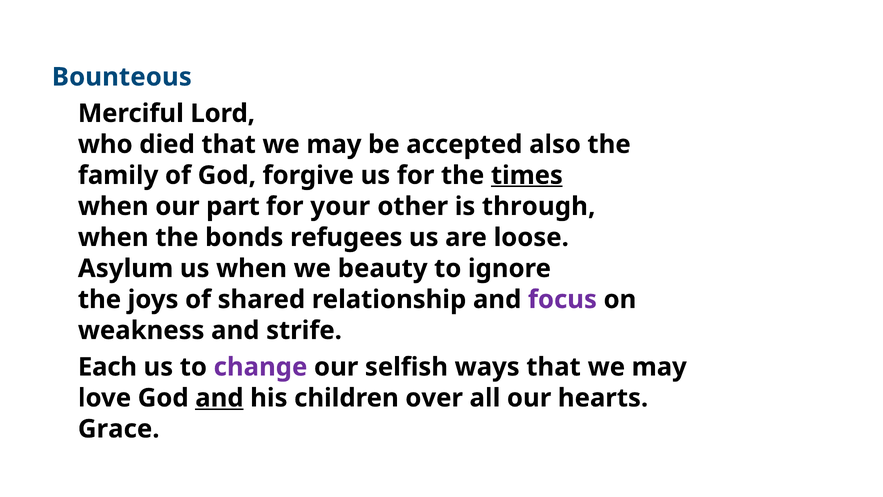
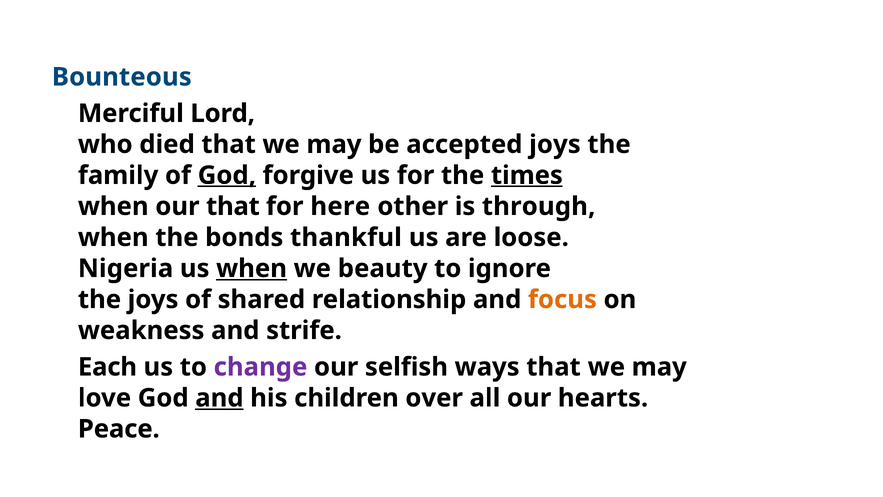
accepted also: also -> joys
God at (227, 175) underline: none -> present
our part: part -> that
your: your -> here
refugees: refugees -> thankful
Asylum: Asylum -> Nigeria
when at (252, 268) underline: none -> present
focus colour: purple -> orange
Grace: Grace -> Peace
